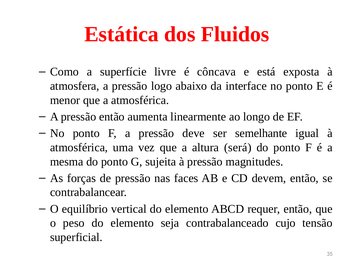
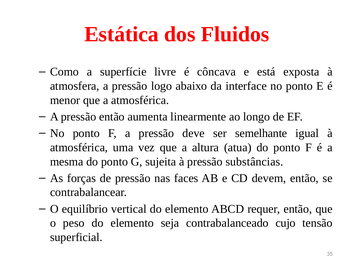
será: será -> atua
magnitudes: magnitudes -> substâncias
